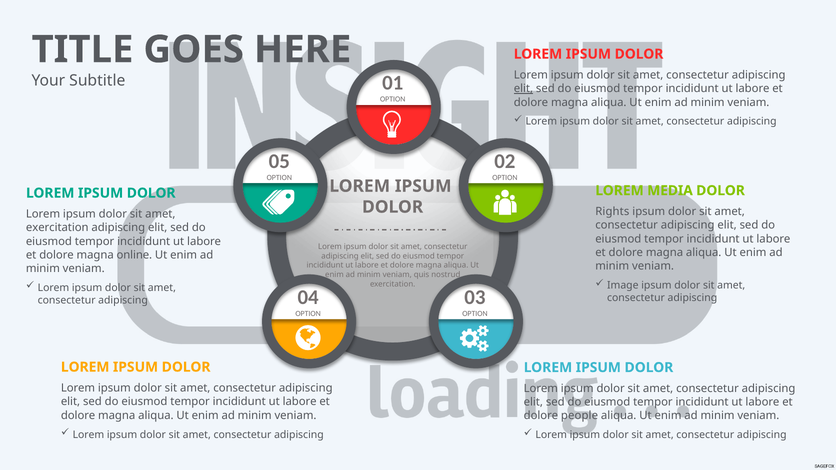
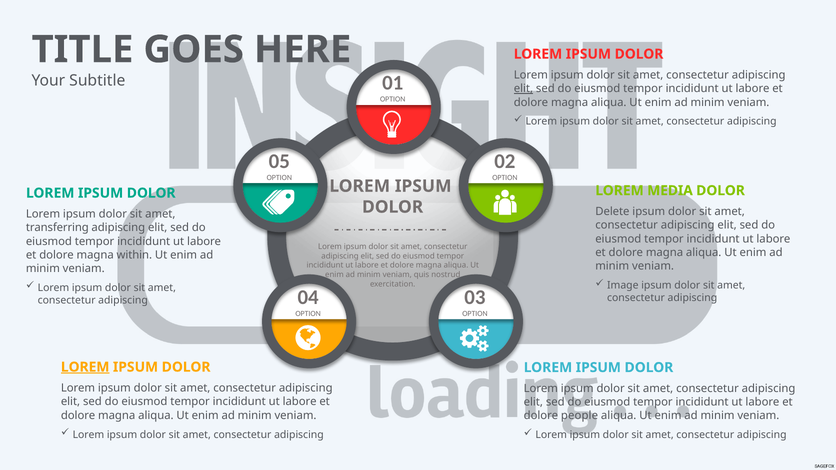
Rights: Rights -> Delete
exercitation at (57, 228): exercitation -> transferring
online: online -> within
LOREM at (85, 367) underline: none -> present
